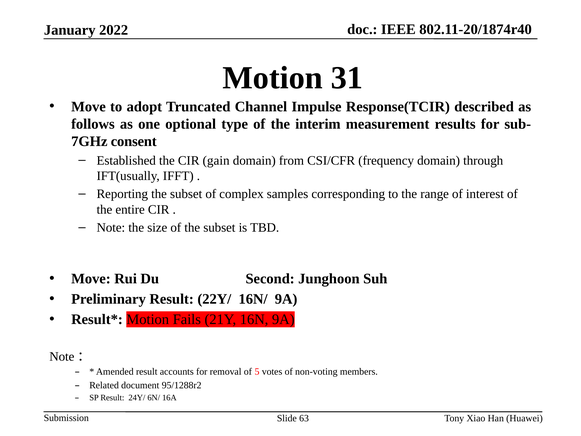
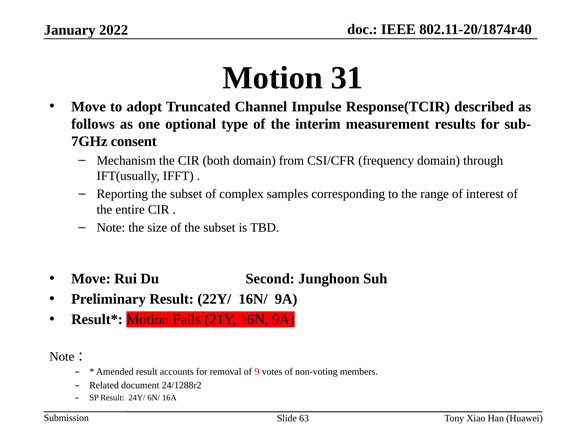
Established: Established -> Mechanism
gain: gain -> both
5: 5 -> 9
95/1288r2: 95/1288r2 -> 24/1288r2
